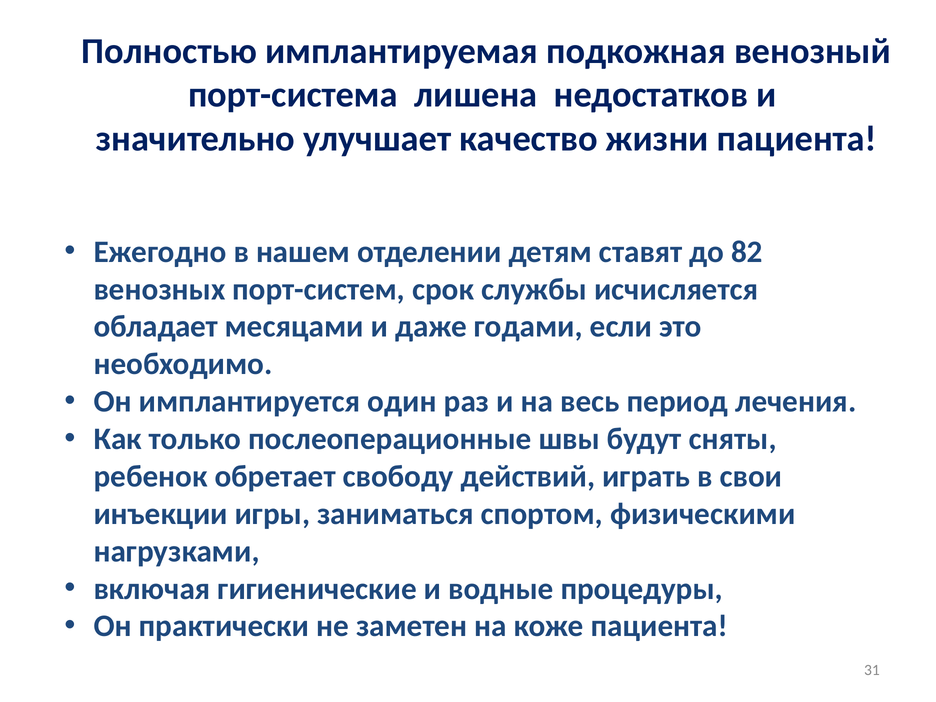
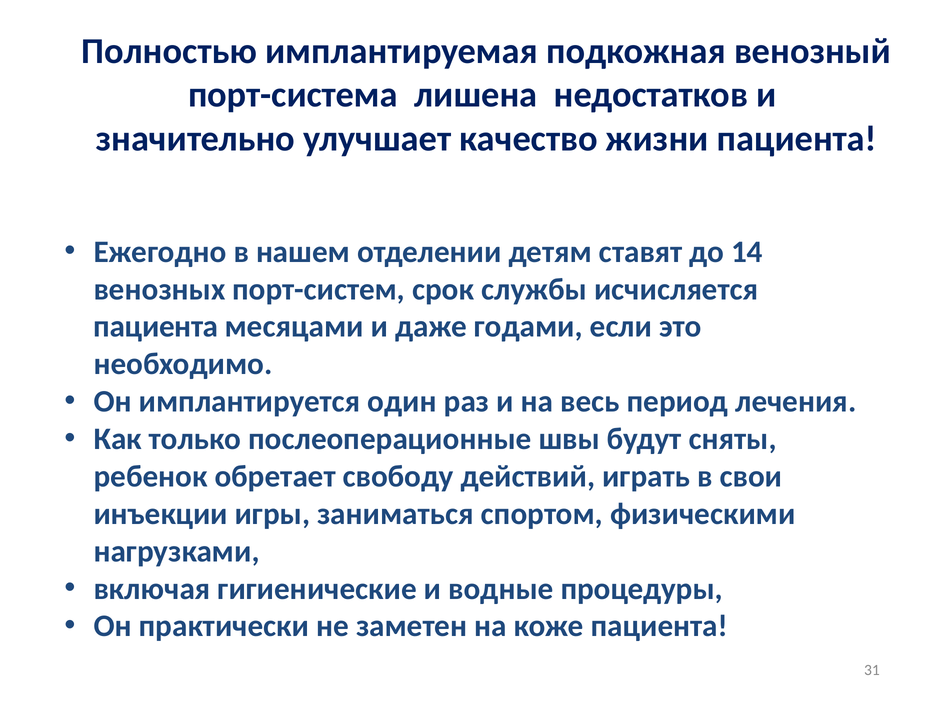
82: 82 -> 14
обладает at (156, 327): обладает -> пациента
